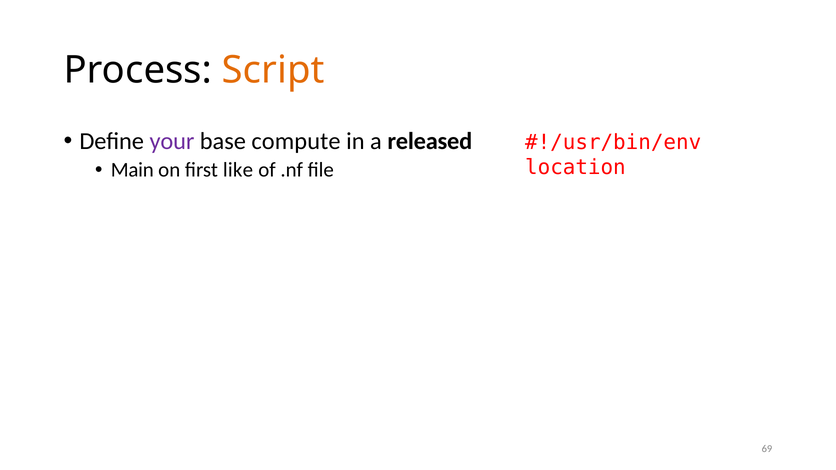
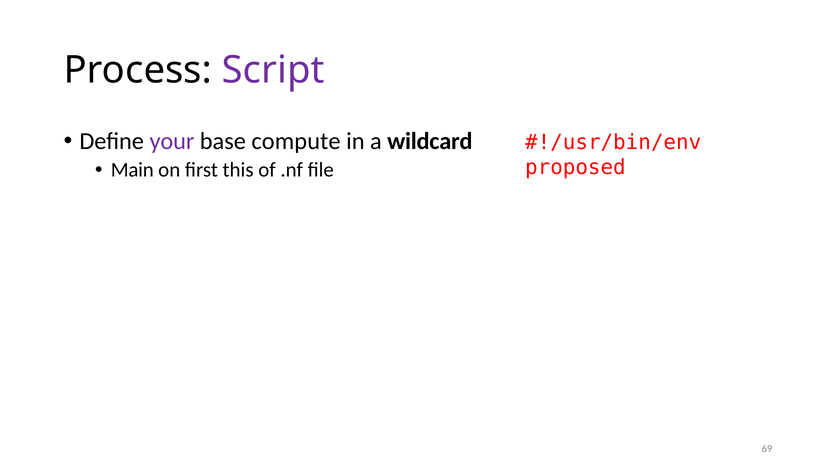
Script colour: orange -> purple
released: released -> wildcard
location: location -> proposed
like: like -> this
